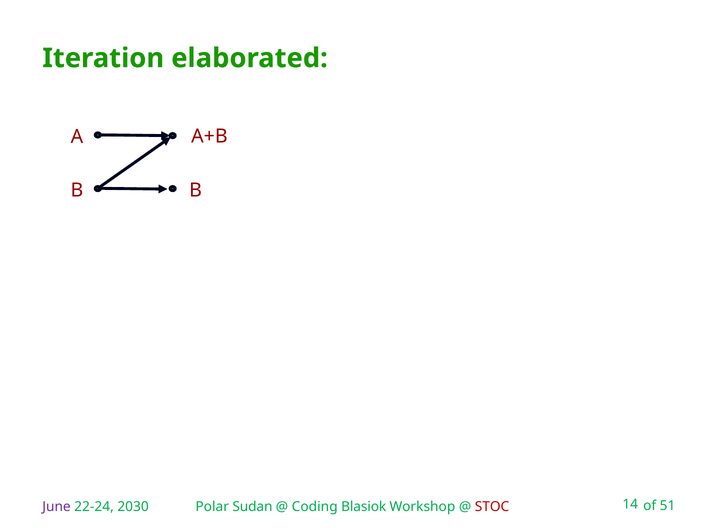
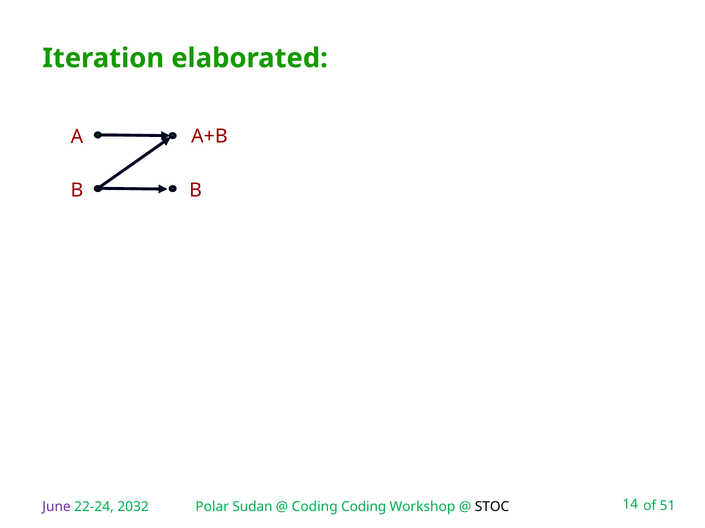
2030: 2030 -> 2032
Coding Blasiok: Blasiok -> Coding
STOC colour: red -> black
